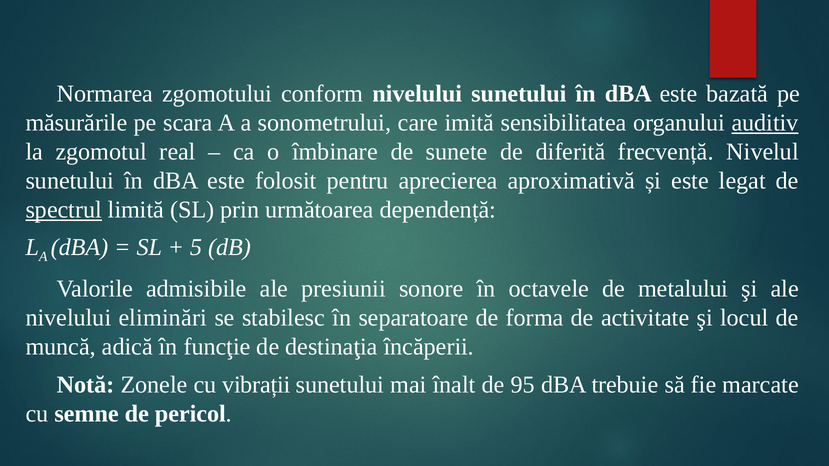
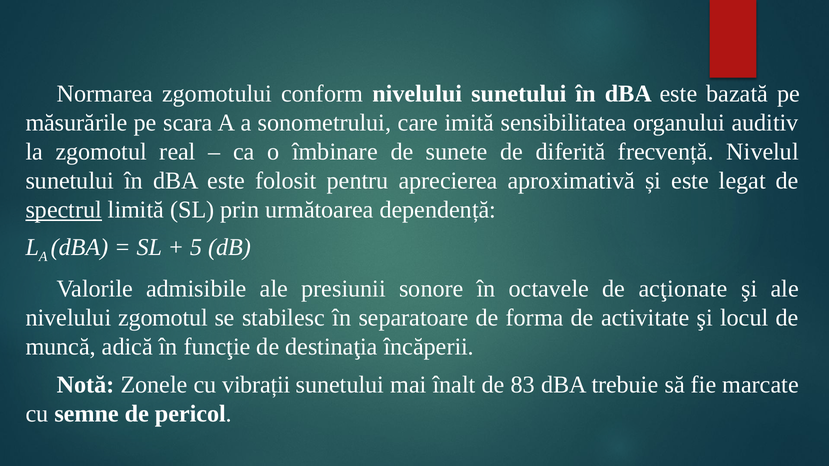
auditiv underline: present -> none
metalului: metalului -> acţionate
nivelului eliminări: eliminări -> zgomotul
95: 95 -> 83
